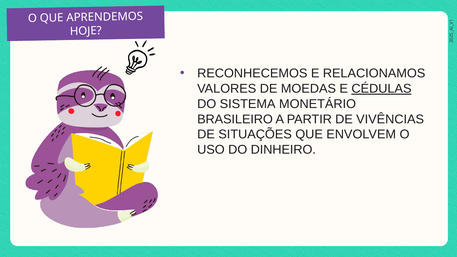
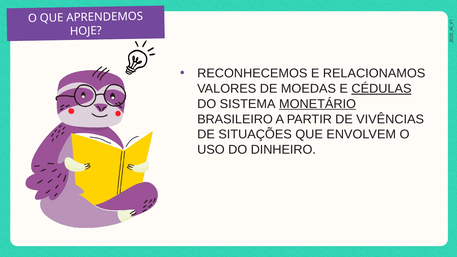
MONETÁRIO underline: none -> present
